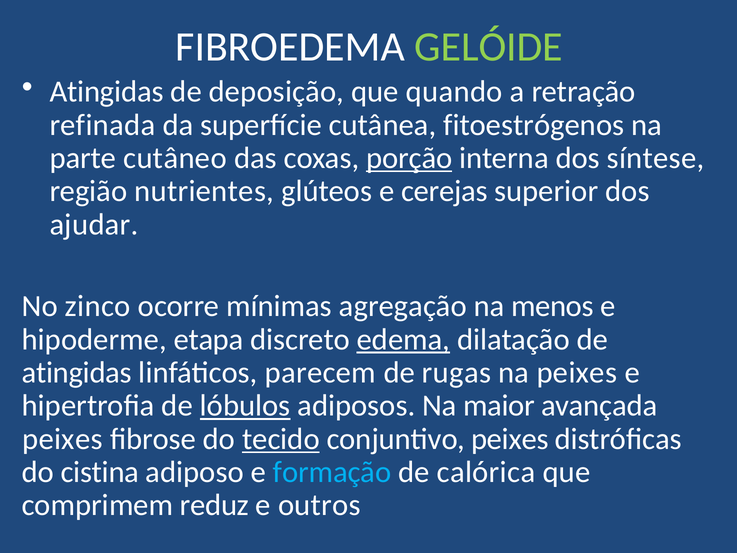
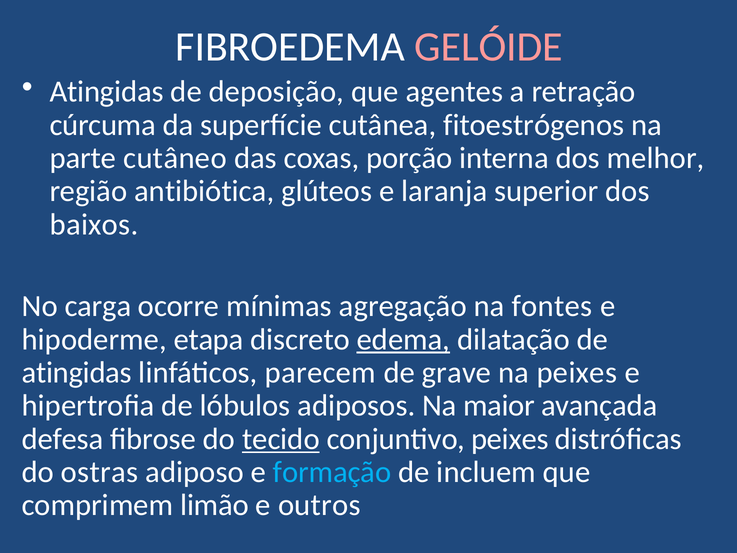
GELÓIDE colour: light green -> pink
quando: quando -> agentes
refinada: refinada -> cúrcuma
porção underline: present -> none
síntese: síntese -> melhor
nutrientes: nutrientes -> antibiótica
cerejas: cerejas -> laranja
ajudar: ajudar -> baixos
zinco: zinco -> carga
menos: menos -> fontes
rugas: rugas -> grave
lóbulos underline: present -> none
peixes at (62, 439): peixes -> defesa
cistina: cistina -> ostras
calórica: calórica -> incluem
reduz: reduz -> limão
